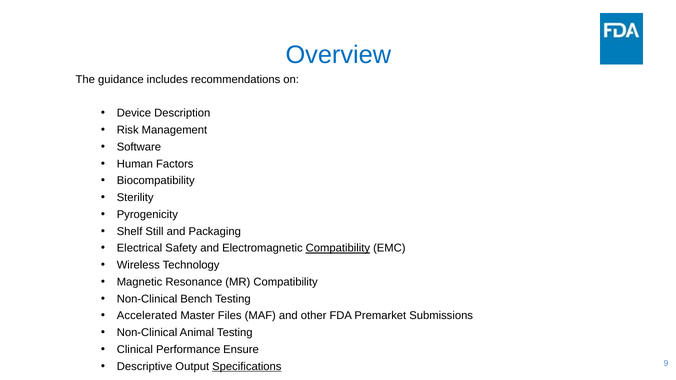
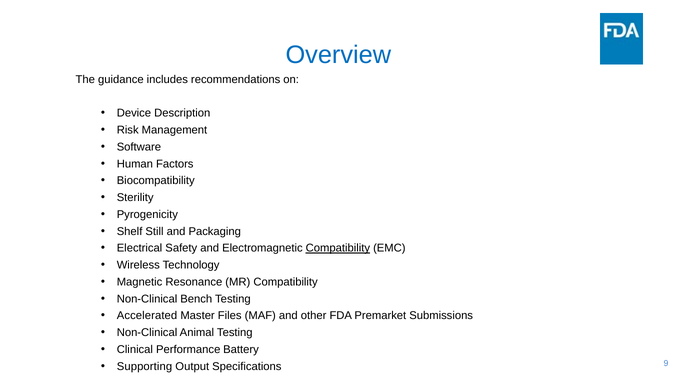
Ensure: Ensure -> Battery
Descriptive: Descriptive -> Supporting
Specifications underline: present -> none
